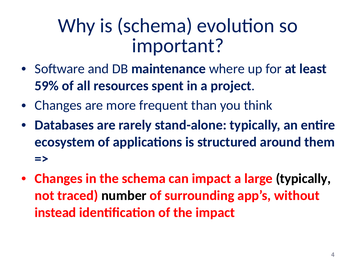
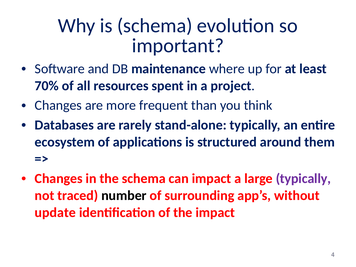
59%: 59% -> 70%
typically at (303, 179) colour: black -> purple
instead: instead -> update
